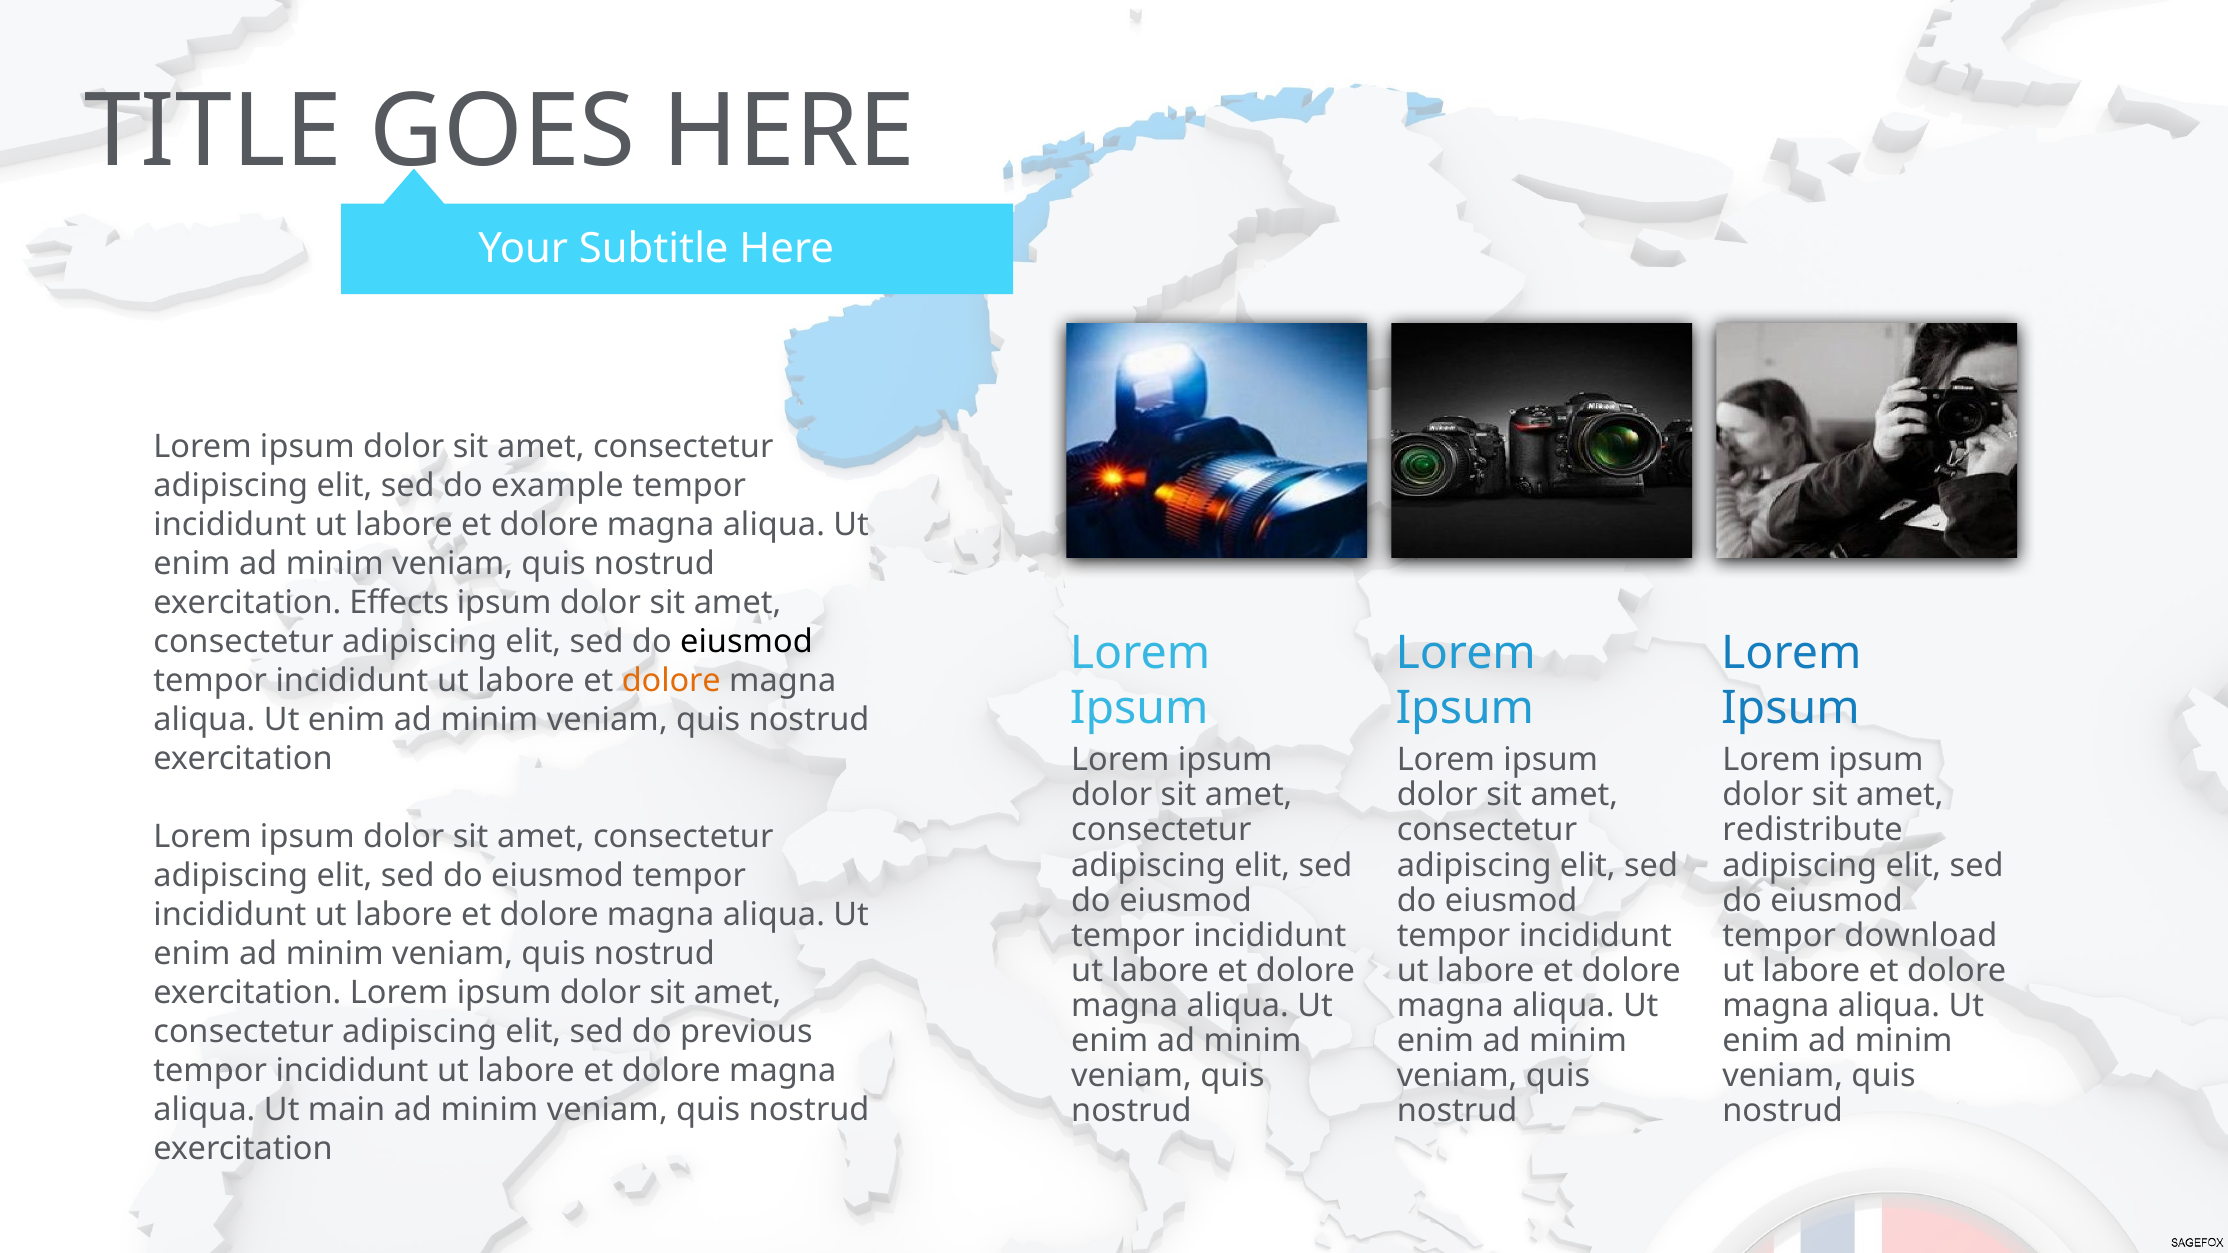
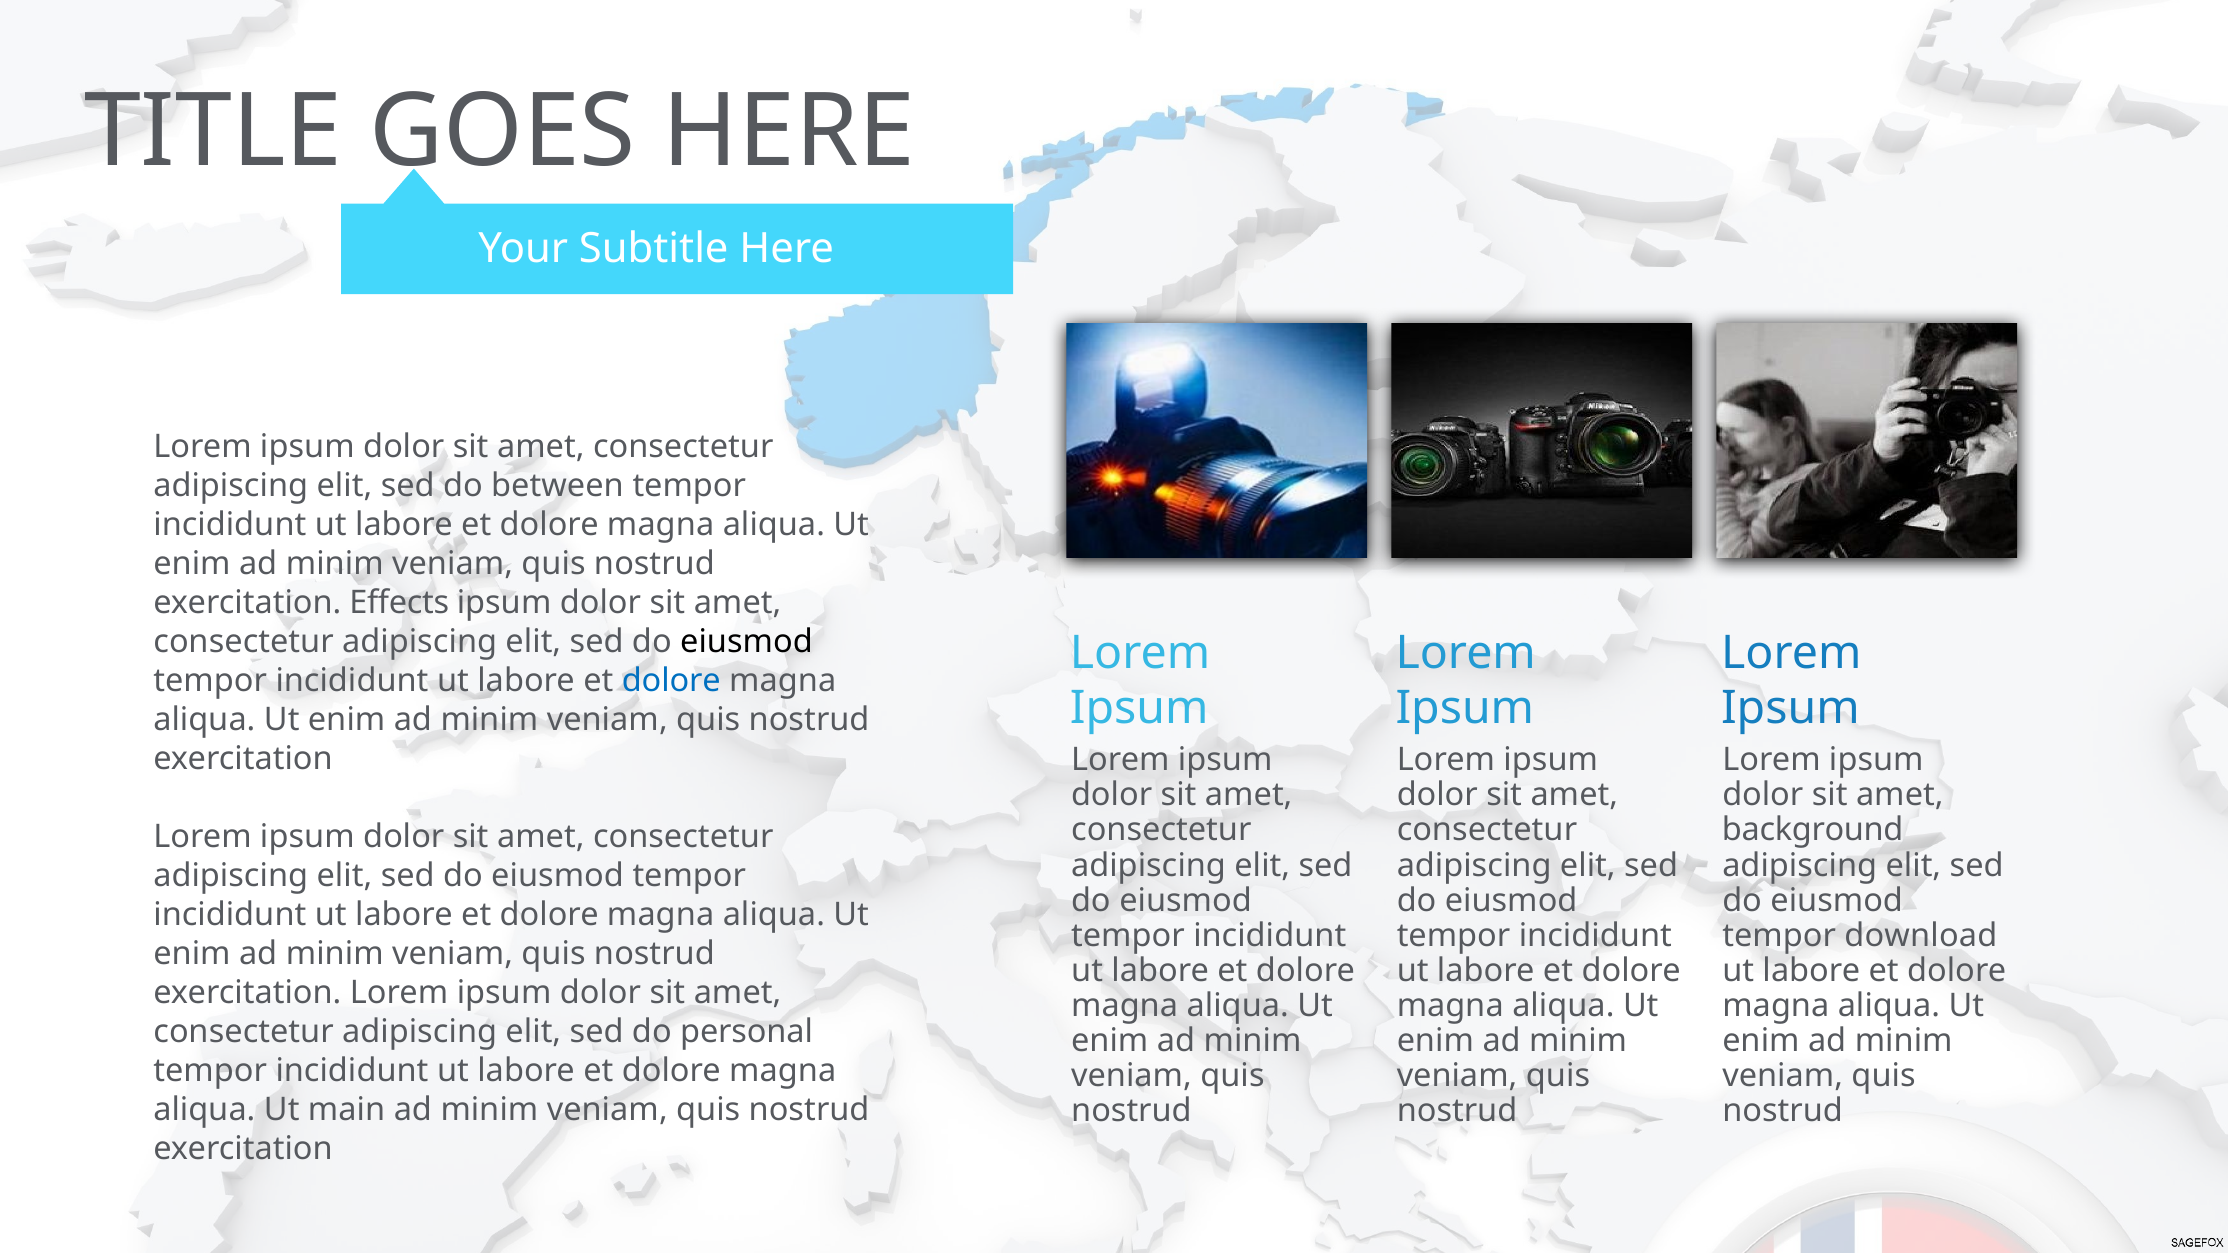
example: example -> between
dolore at (671, 680) colour: orange -> blue
redistribute: redistribute -> background
previous: previous -> personal
